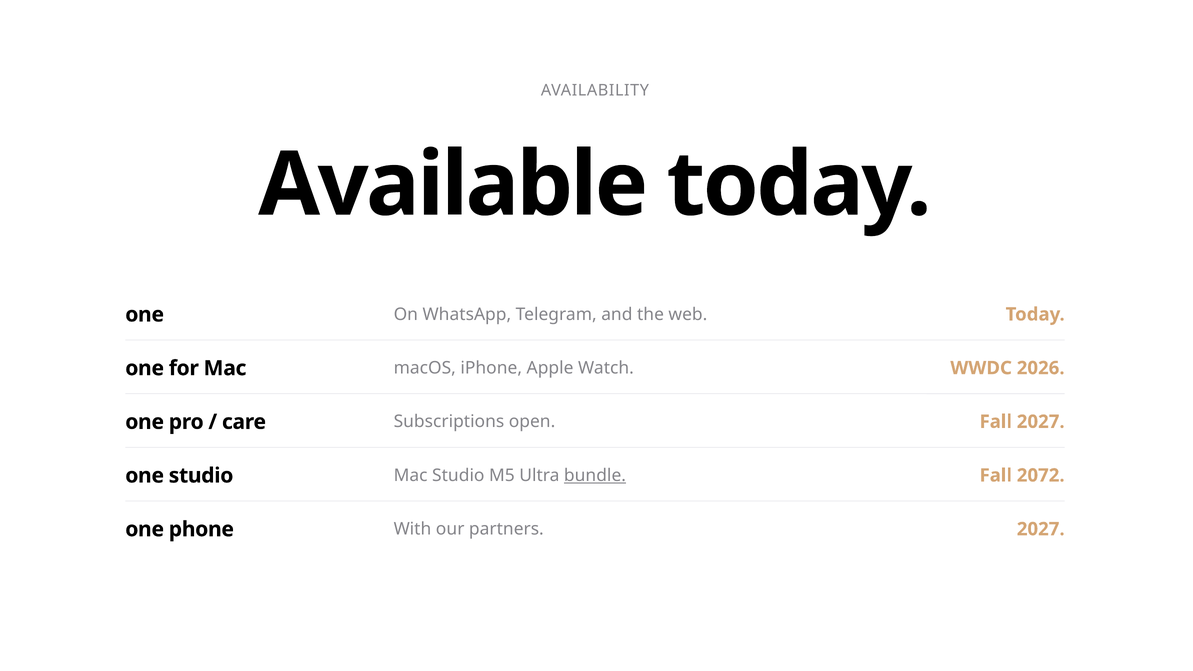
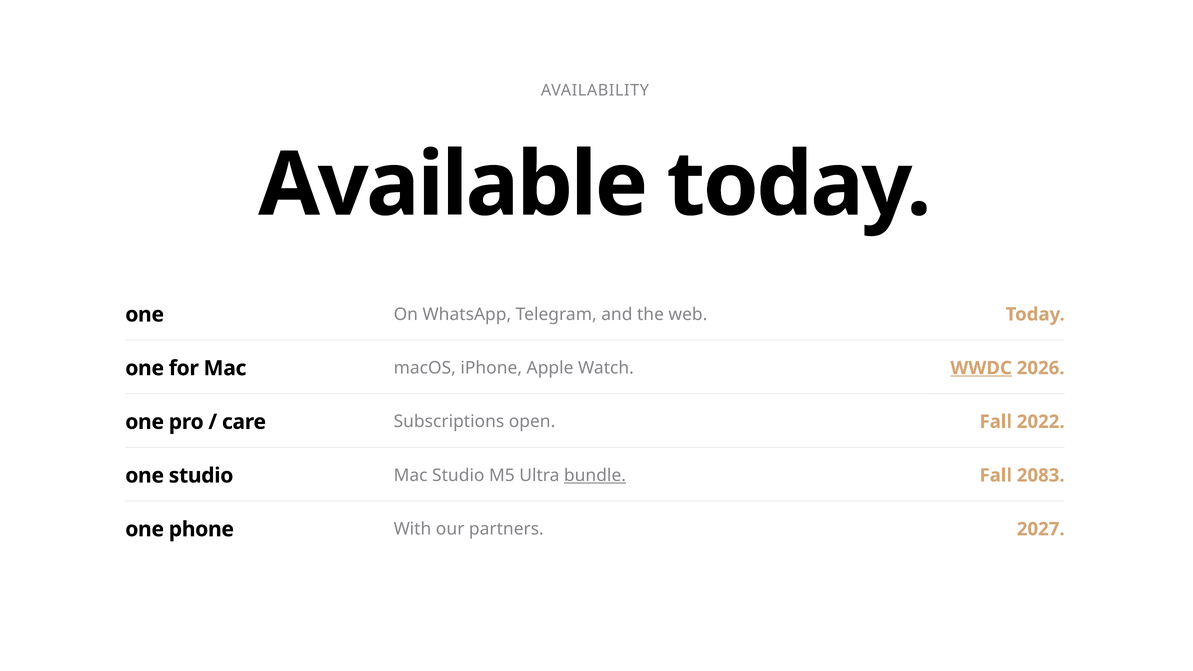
WWDC underline: none -> present
Fall 2027: 2027 -> 2022
2072: 2072 -> 2083
